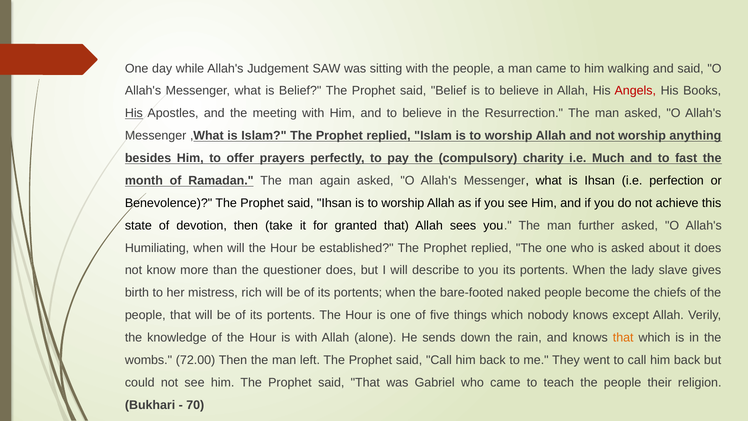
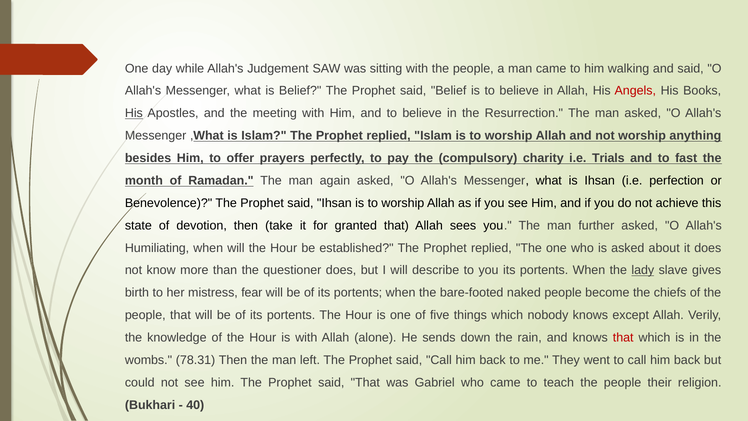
Much: Much -> Trials
lady underline: none -> present
rich: rich -> fear
that at (623, 337) colour: orange -> red
72.00: 72.00 -> 78.31
70: 70 -> 40
